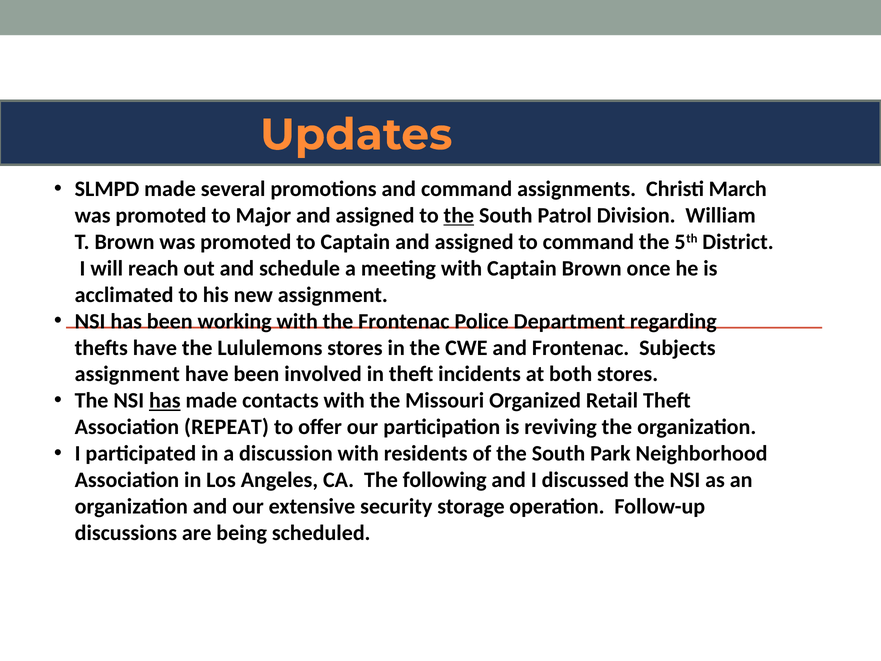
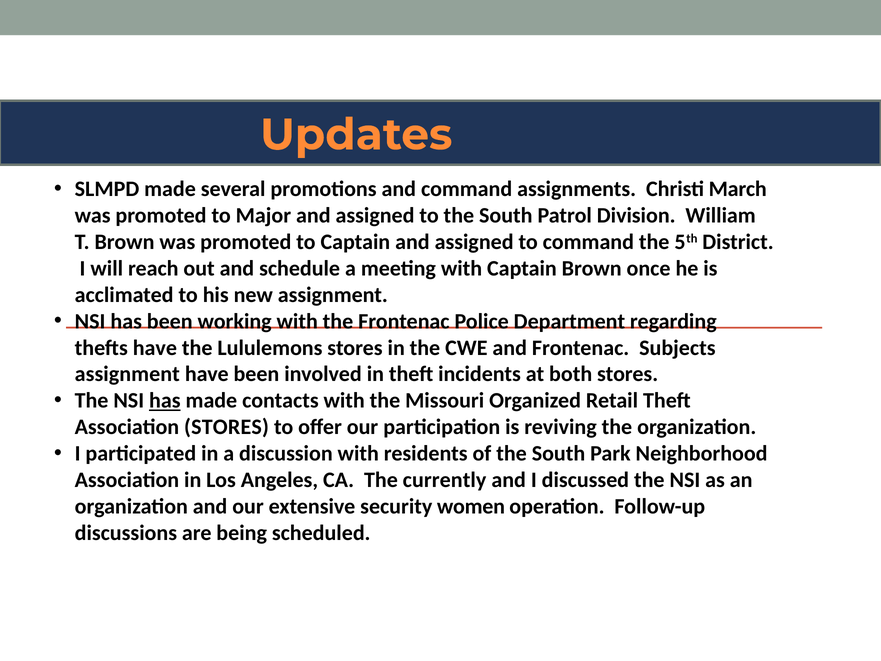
the at (459, 215) underline: present -> none
Association REPEAT: REPEAT -> STORES
following: following -> currently
storage: storage -> women
